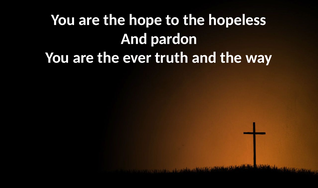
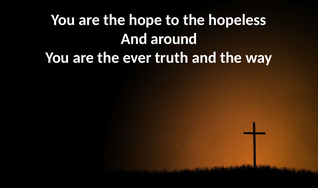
pardon: pardon -> around
